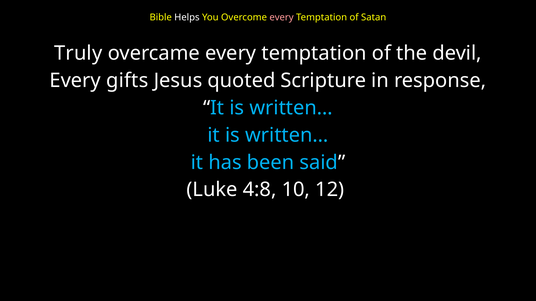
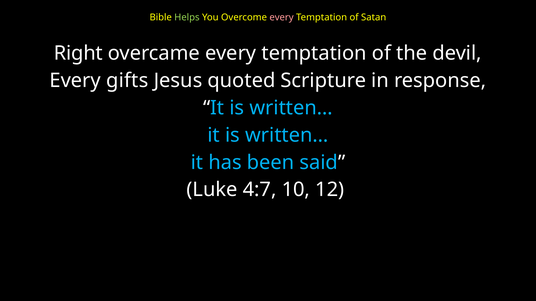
Helps colour: white -> light green
Truly: Truly -> Right
4:8: 4:8 -> 4:7
